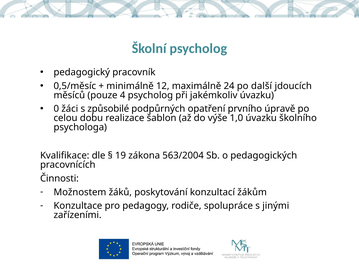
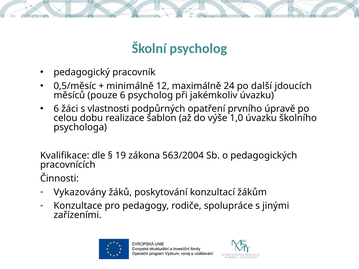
pouze 4: 4 -> 6
0 at (56, 109): 0 -> 6
způsobilé: způsobilé -> vlastnosti
Možnostem: Možnostem -> Vykazovány
